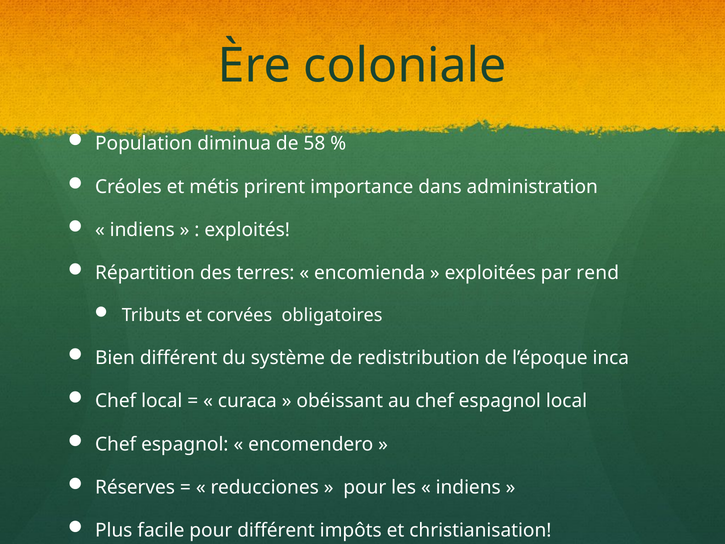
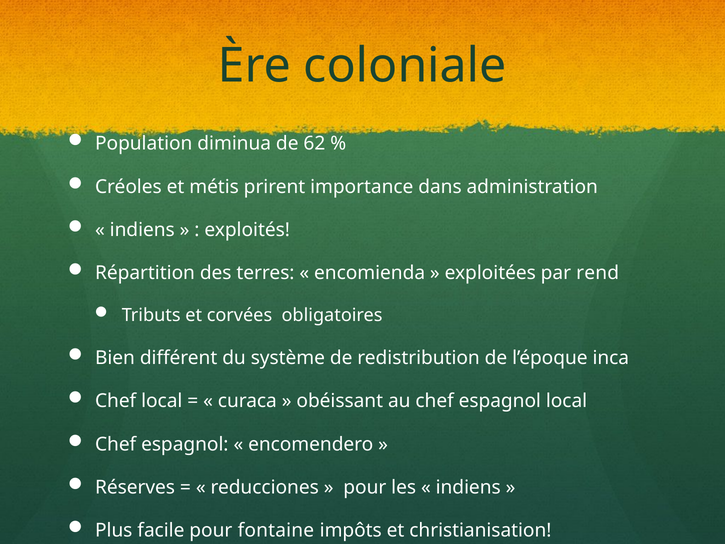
58: 58 -> 62
pour différent: différent -> fontaine
